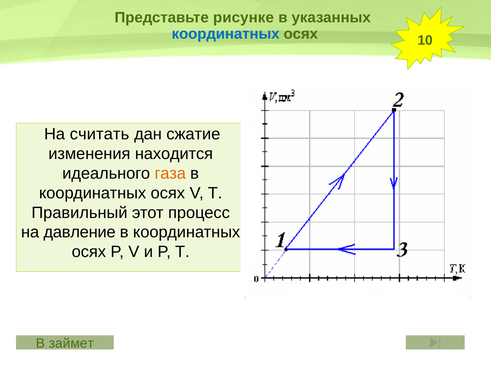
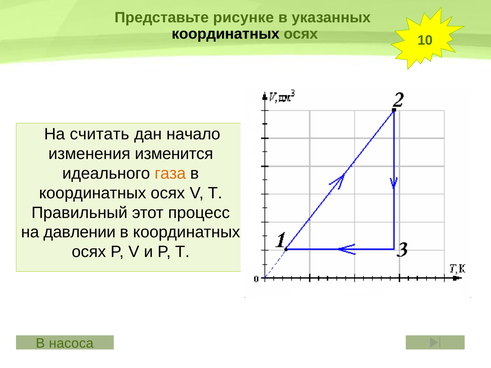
координатных at (226, 34) colour: blue -> black
сжатие: сжатие -> начало
находится: находится -> изменится
давление: давление -> давлении
займет: займет -> насоса
